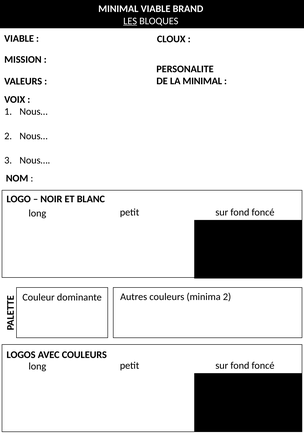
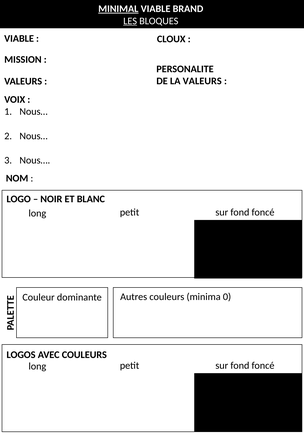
MINIMAL at (118, 9) underline: none -> present
LA MINIMAL: MINIMAL -> VALEURS
minima 2: 2 -> 0
